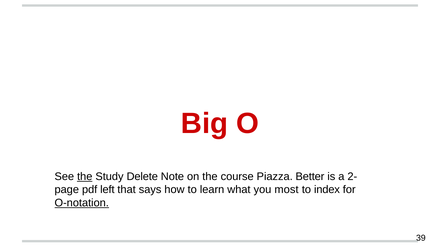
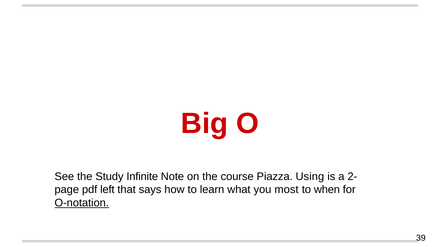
the at (85, 177) underline: present -> none
Delete: Delete -> Infinite
Better: Better -> Using
index: index -> when
